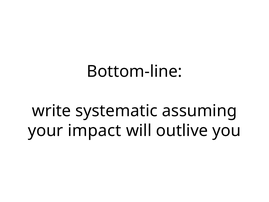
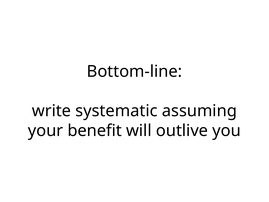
impact: impact -> benefit
